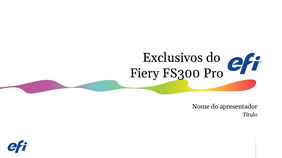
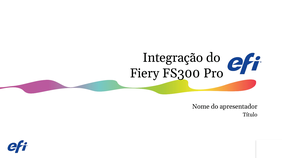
Exclusivos: Exclusivos -> Integração
